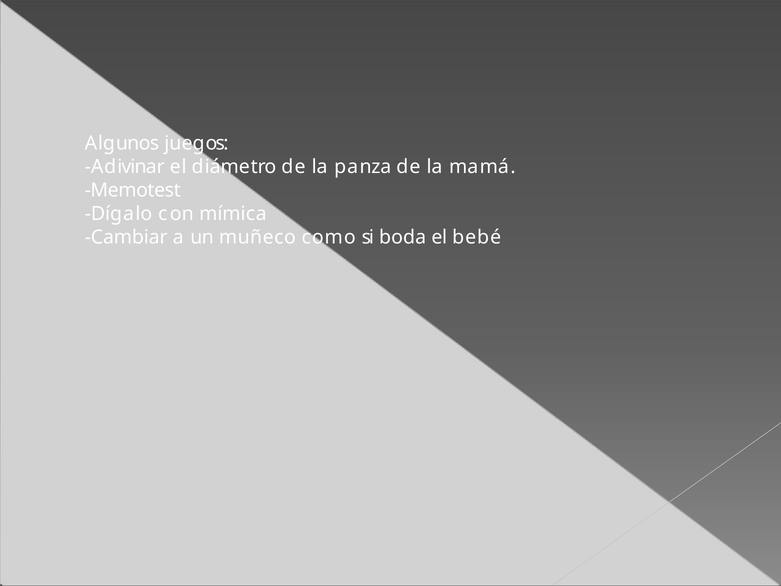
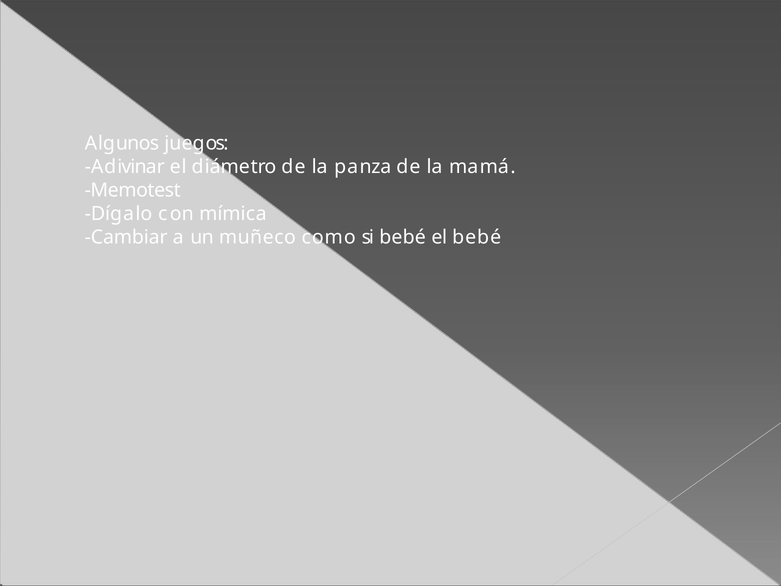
si boda: boda -> bebé
